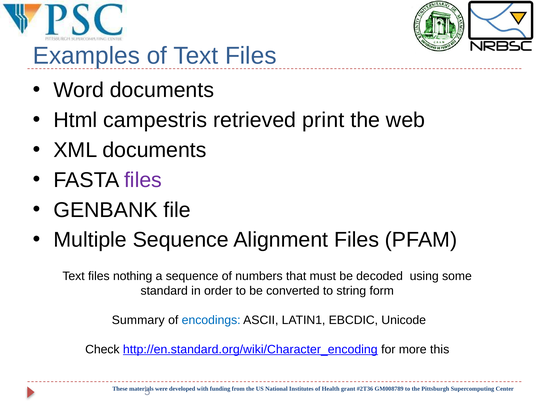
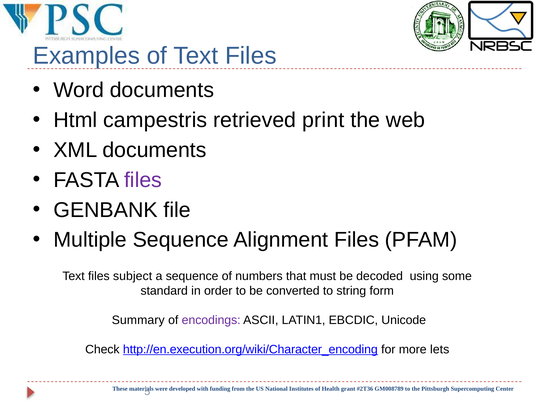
nothing: nothing -> subject
encodings colour: blue -> purple
http://en.standard.org/wiki/Character_encoding: http://en.standard.org/wiki/Character_encoding -> http://en.execution.org/wiki/Character_encoding
this: this -> lets
